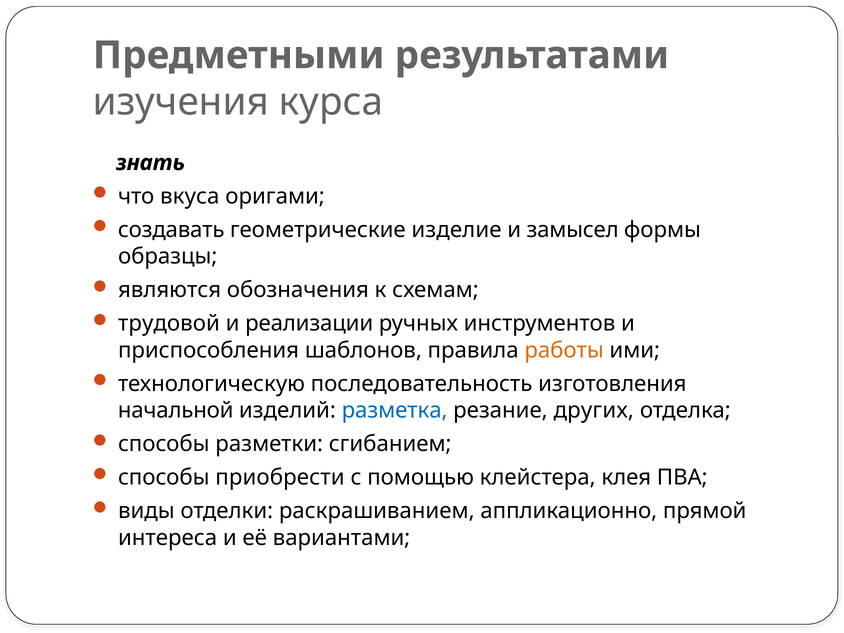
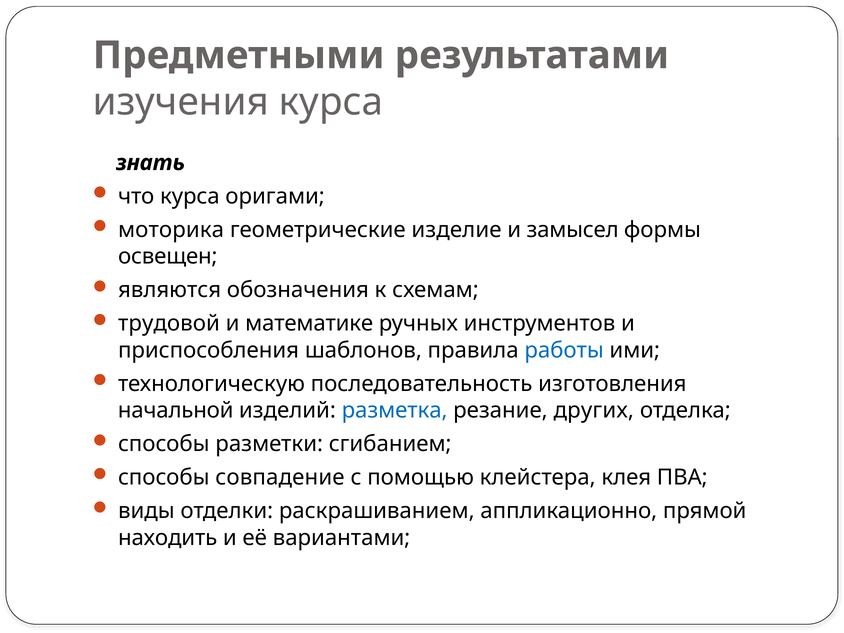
что вкуса: вкуса -> курса
создавать: создавать -> моторика
образцы: образцы -> освещен
реализации: реализации -> математике
работы colour: orange -> blue
приобрести: приобрести -> совпадение
интереса: интереса -> находить
